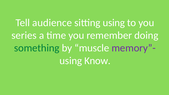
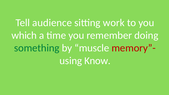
sitting using: using -> work
series: series -> which
memory”- colour: purple -> red
